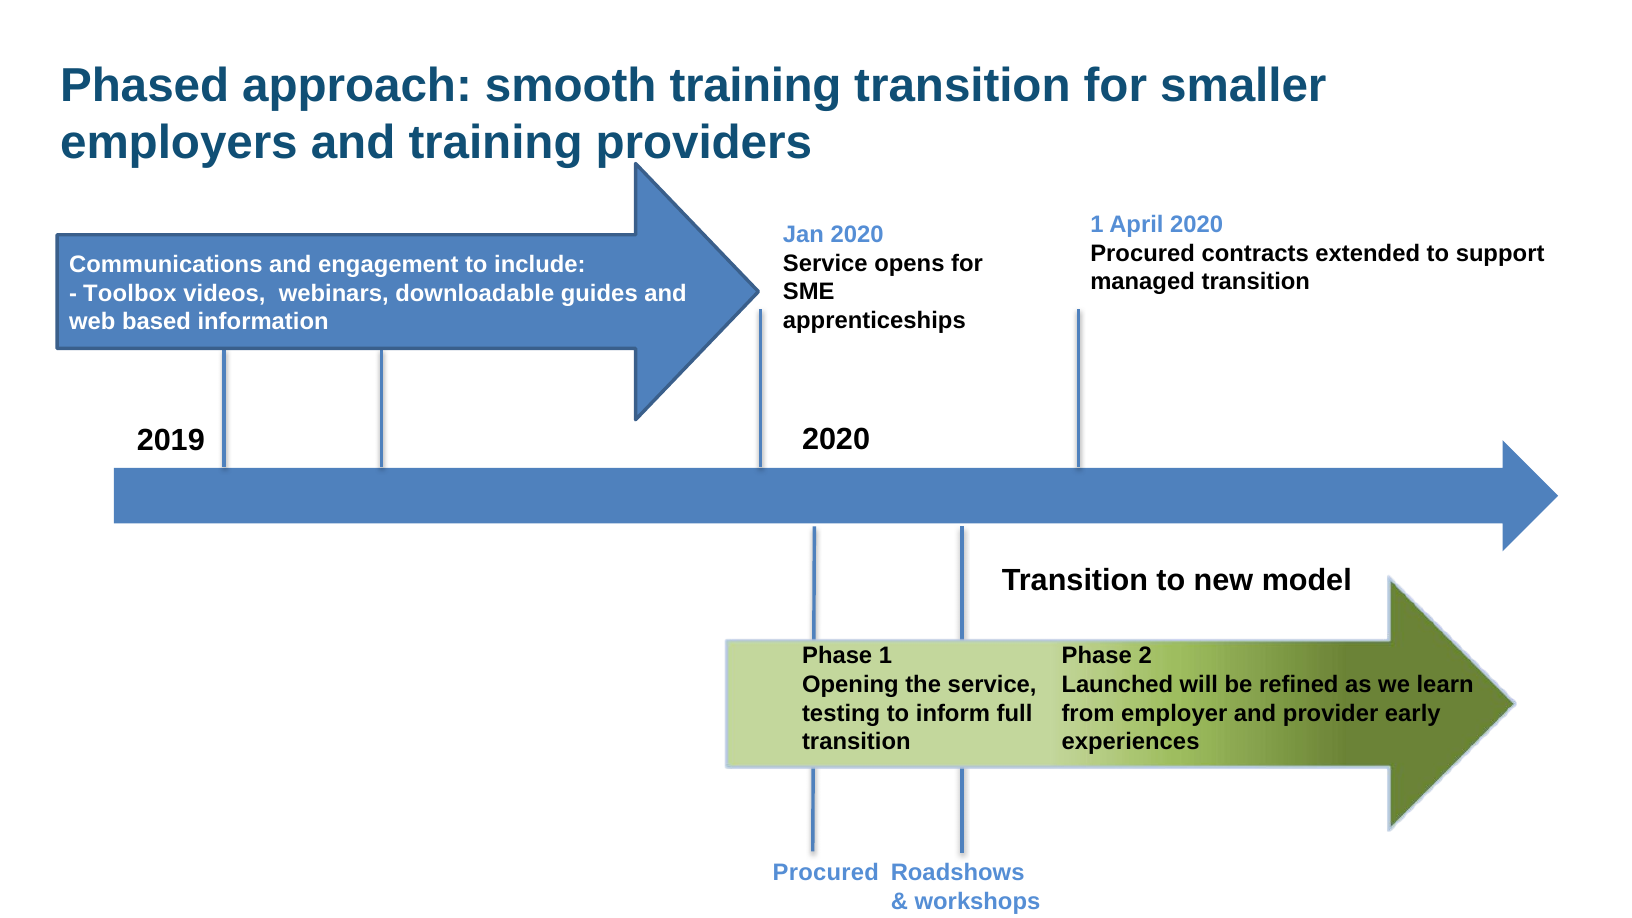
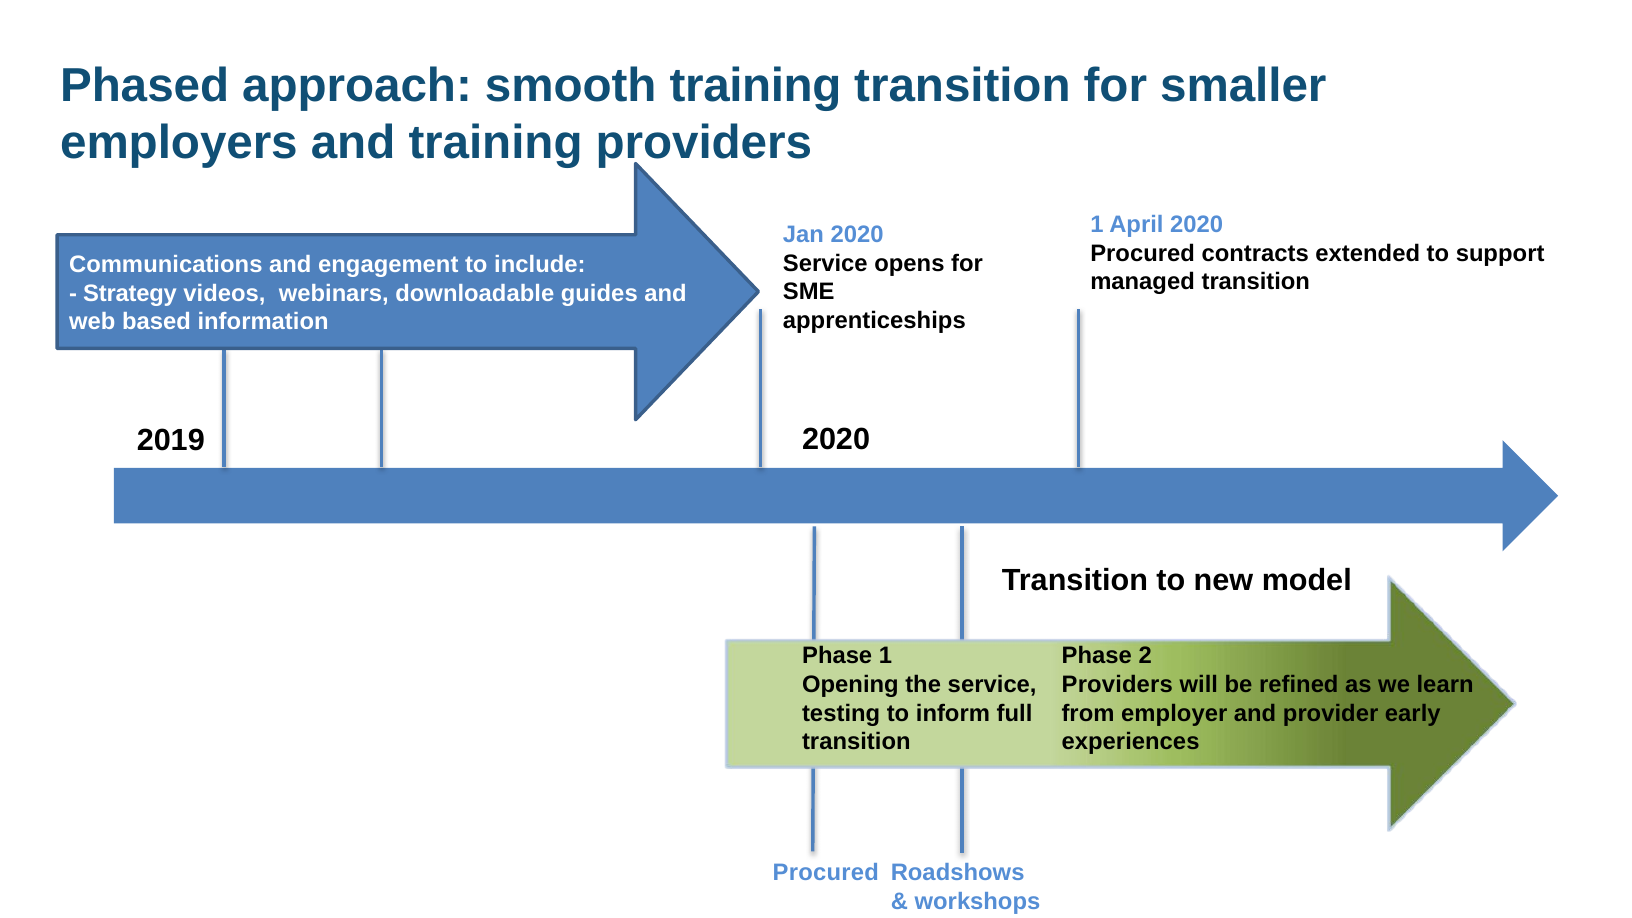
Toolbox: Toolbox -> Strategy
Launched at (1117, 685): Launched -> Providers
